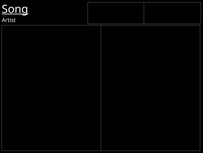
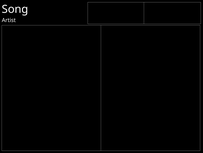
Song underline: present -> none
